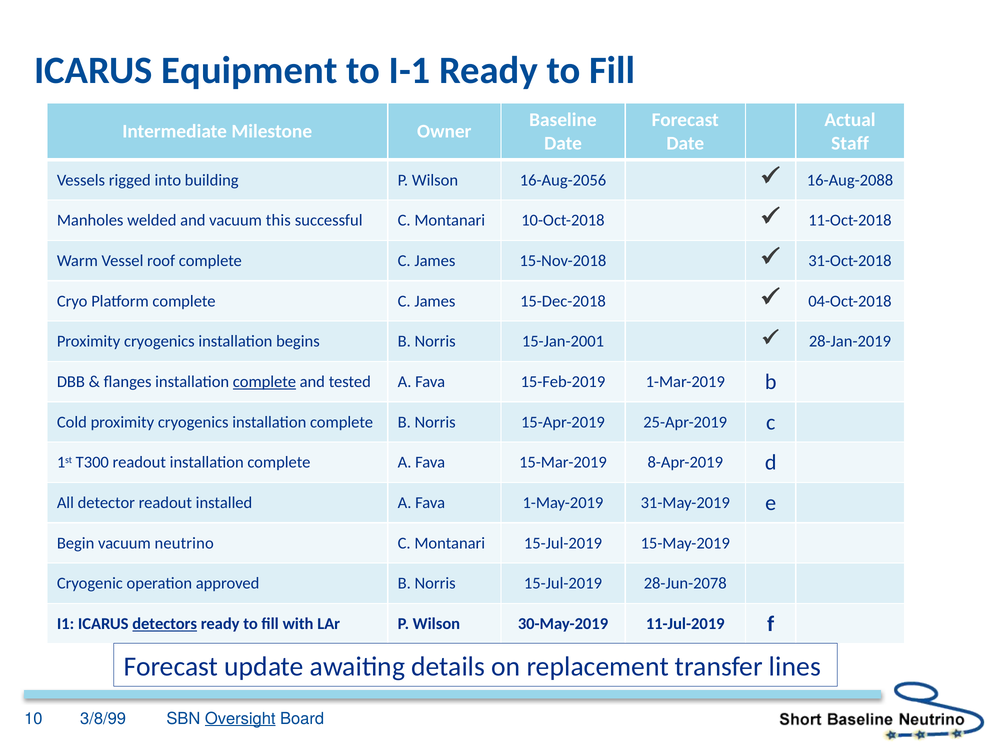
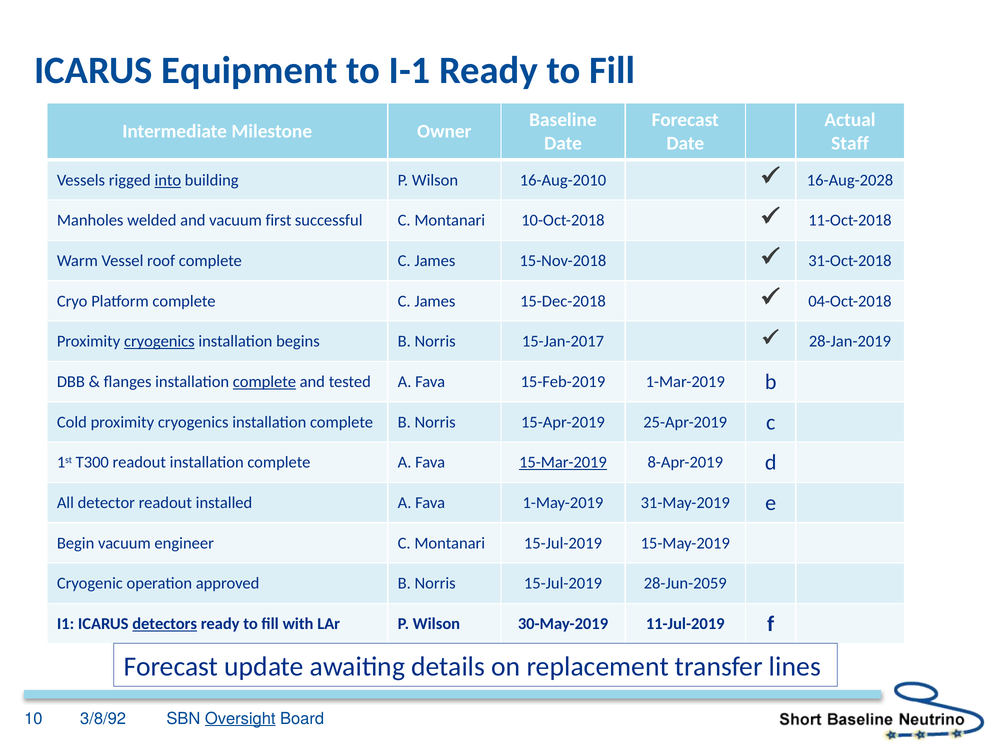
into underline: none -> present
16-Aug-2056: 16-Aug-2056 -> 16-Aug-2010
16-Aug-2088: 16-Aug-2088 -> 16-Aug-2028
this: this -> first
cryogenics at (159, 341) underline: none -> present
15-Jan-2001: 15-Jan-2001 -> 15-Jan-2017
15-Mar-2019 underline: none -> present
neutrino: neutrino -> engineer
28-Jun-2078: 28-Jun-2078 -> 28-Jun-2059
3/8/99: 3/8/99 -> 3/8/92
